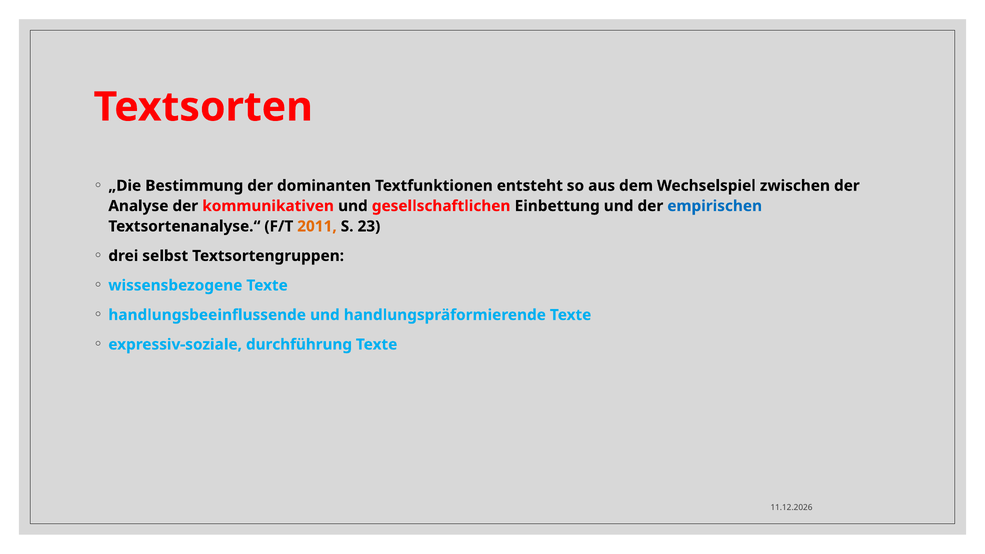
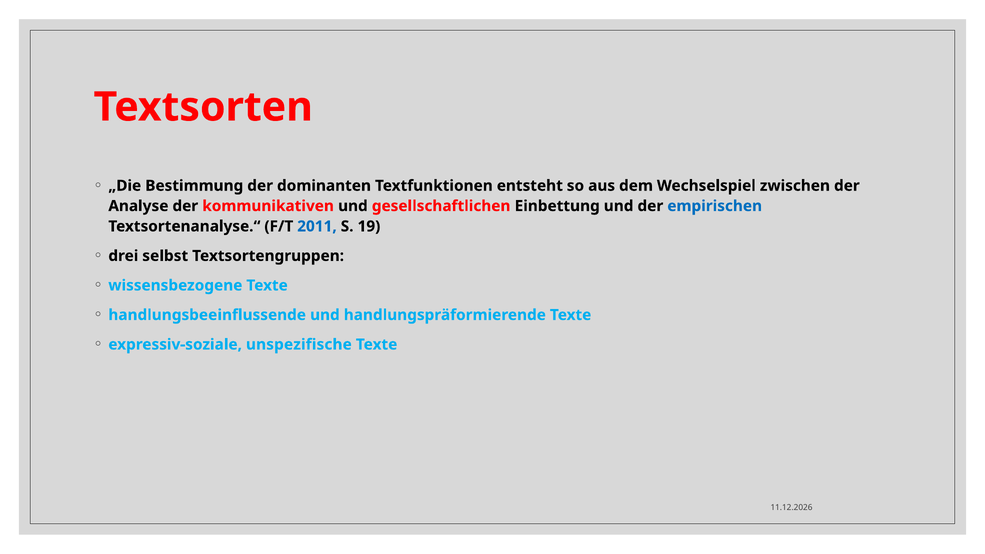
2011 colour: orange -> blue
23: 23 -> 19
durchführung: durchführung -> unspezifische
